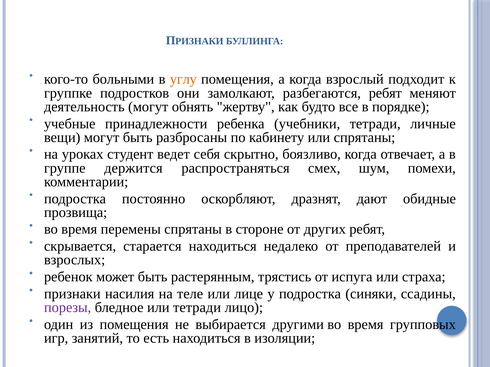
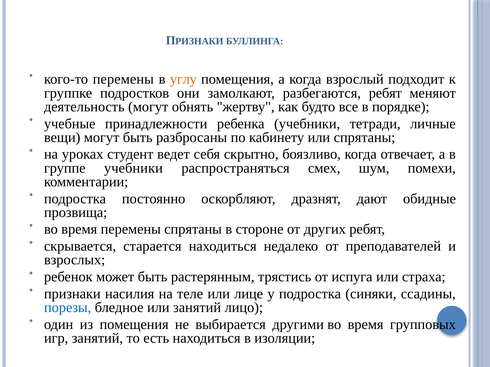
кого-то больными: больными -> перемены
группе держится: держится -> учебники
порезы colour: purple -> blue
или тетради: тетради -> занятий
